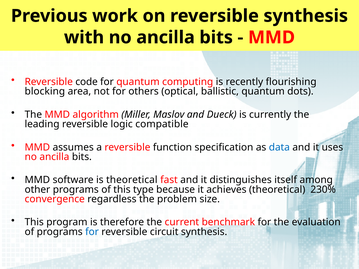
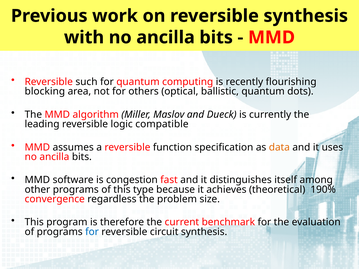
code: code -> such
data colour: blue -> orange
is theoretical: theoretical -> congestion
230%: 230% -> 190%
